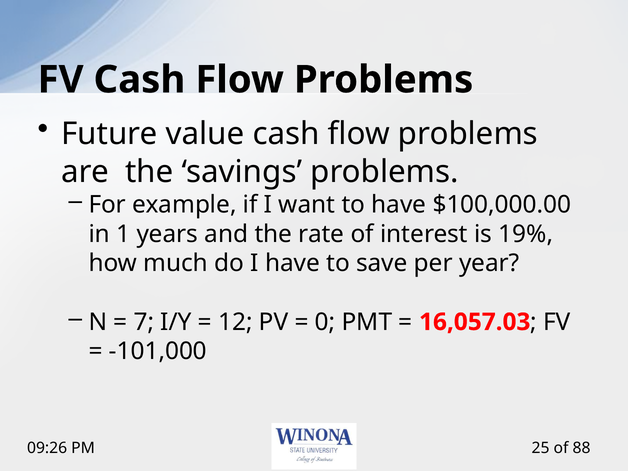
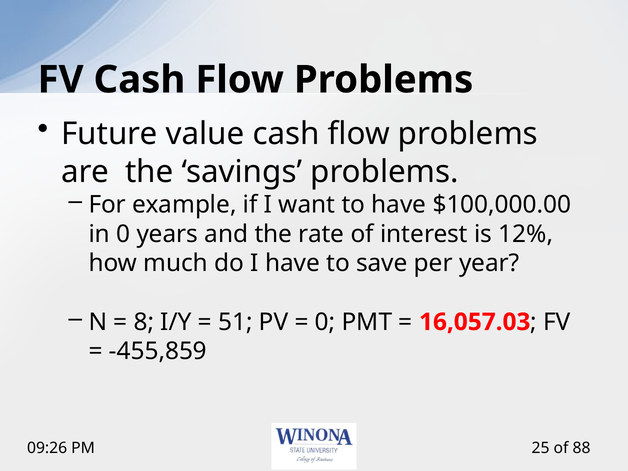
in 1: 1 -> 0
19%: 19% -> 12%
7: 7 -> 8
12: 12 -> 51
-101,000: -101,000 -> -455,859
